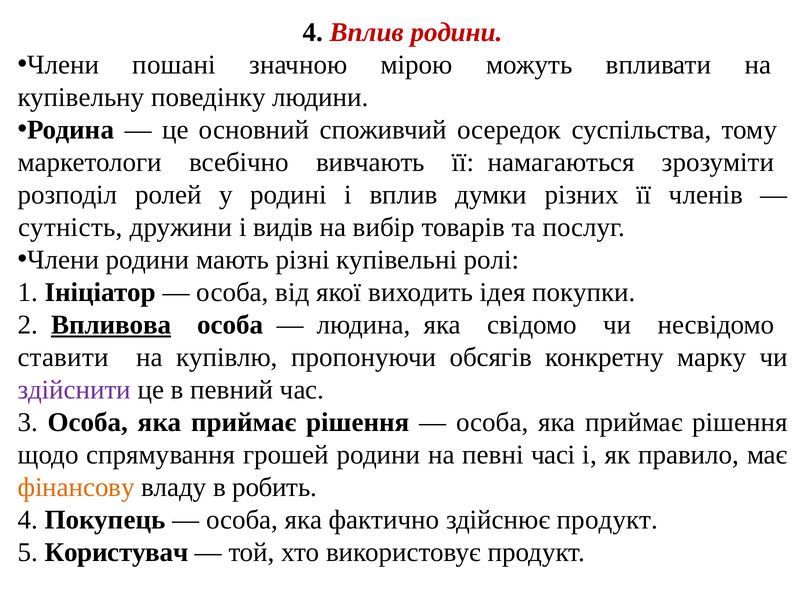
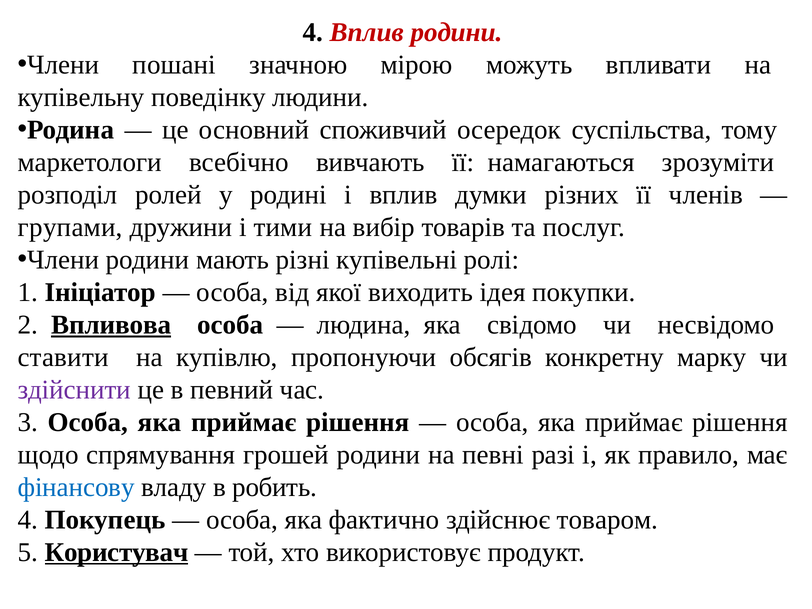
сутність: сутність -> групами
видів: видів -> тими
часі: часі -> разі
фінансову colour: orange -> blue
здійснює продукт: продукт -> товаром
Користувач underline: none -> present
